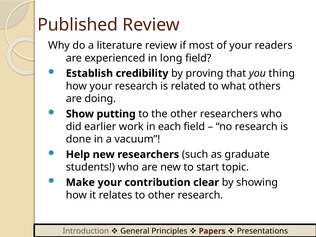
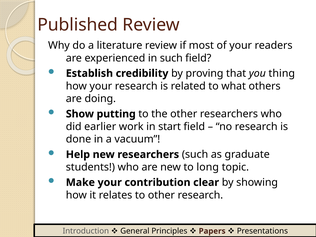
in long: long -> such
each: each -> start
start: start -> long
